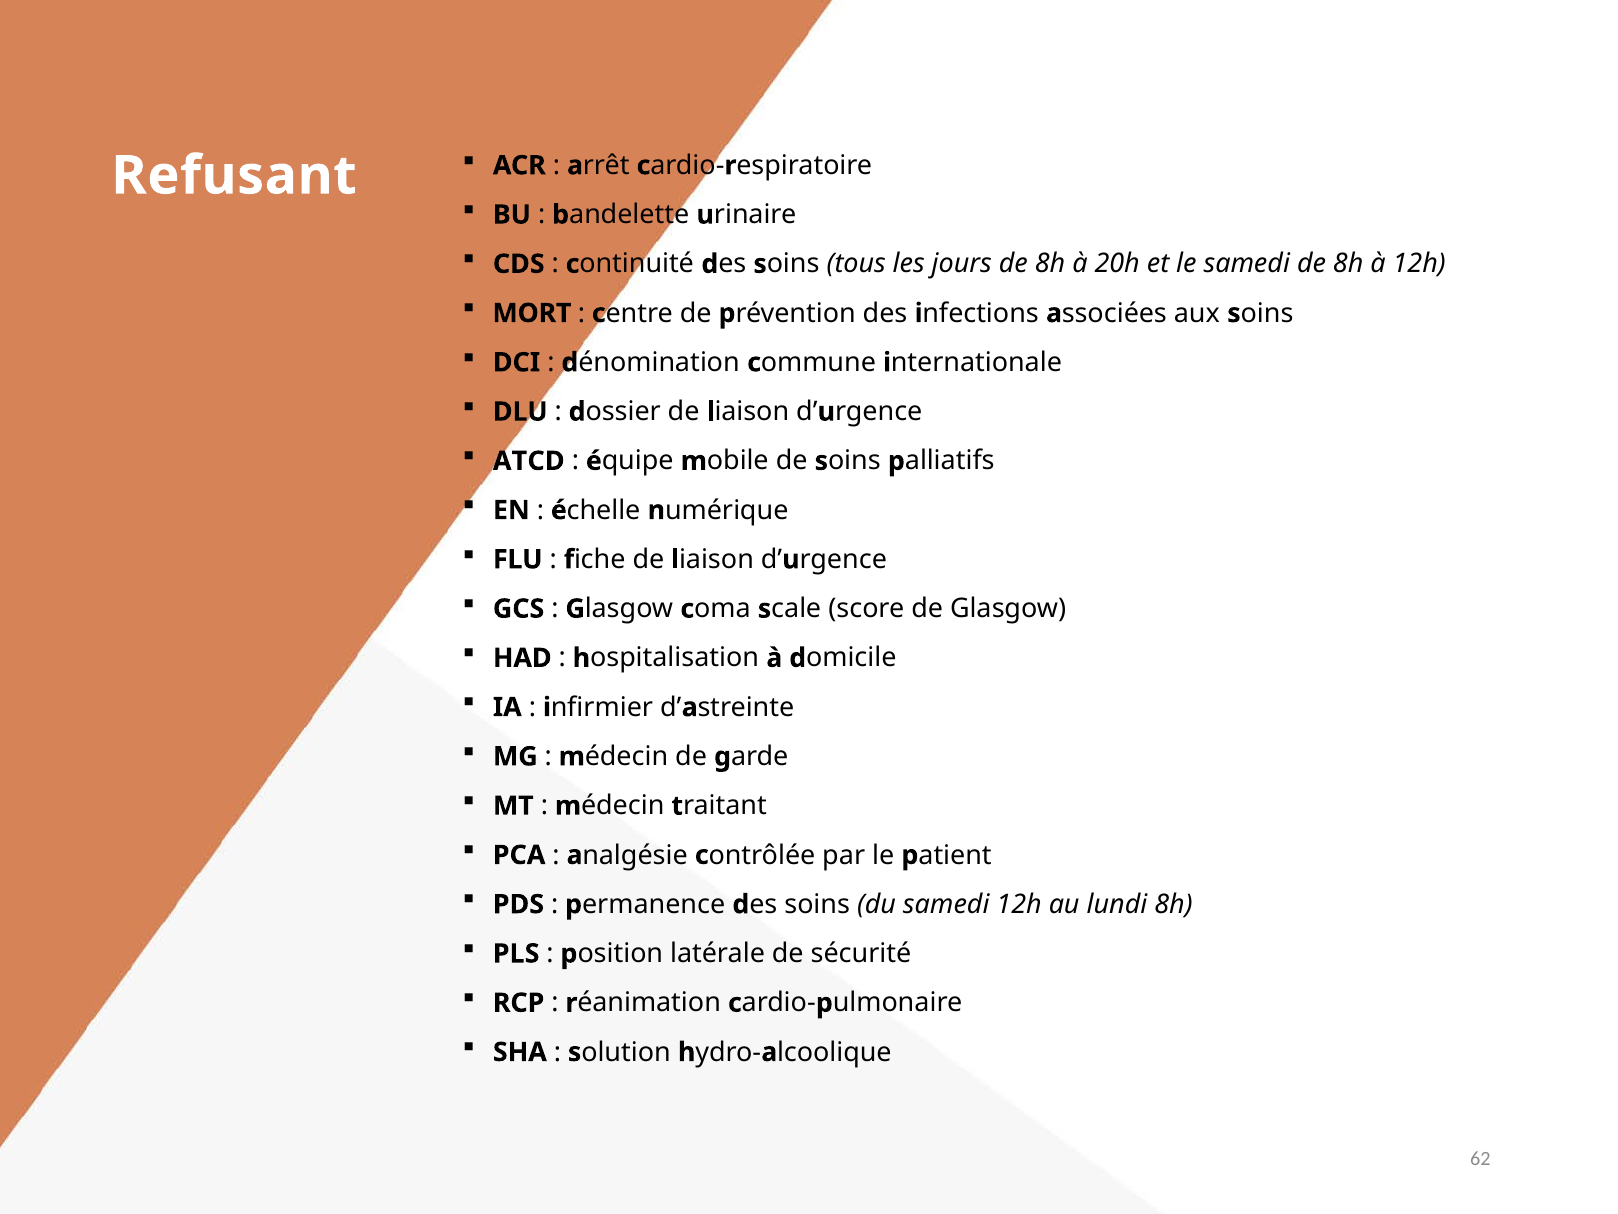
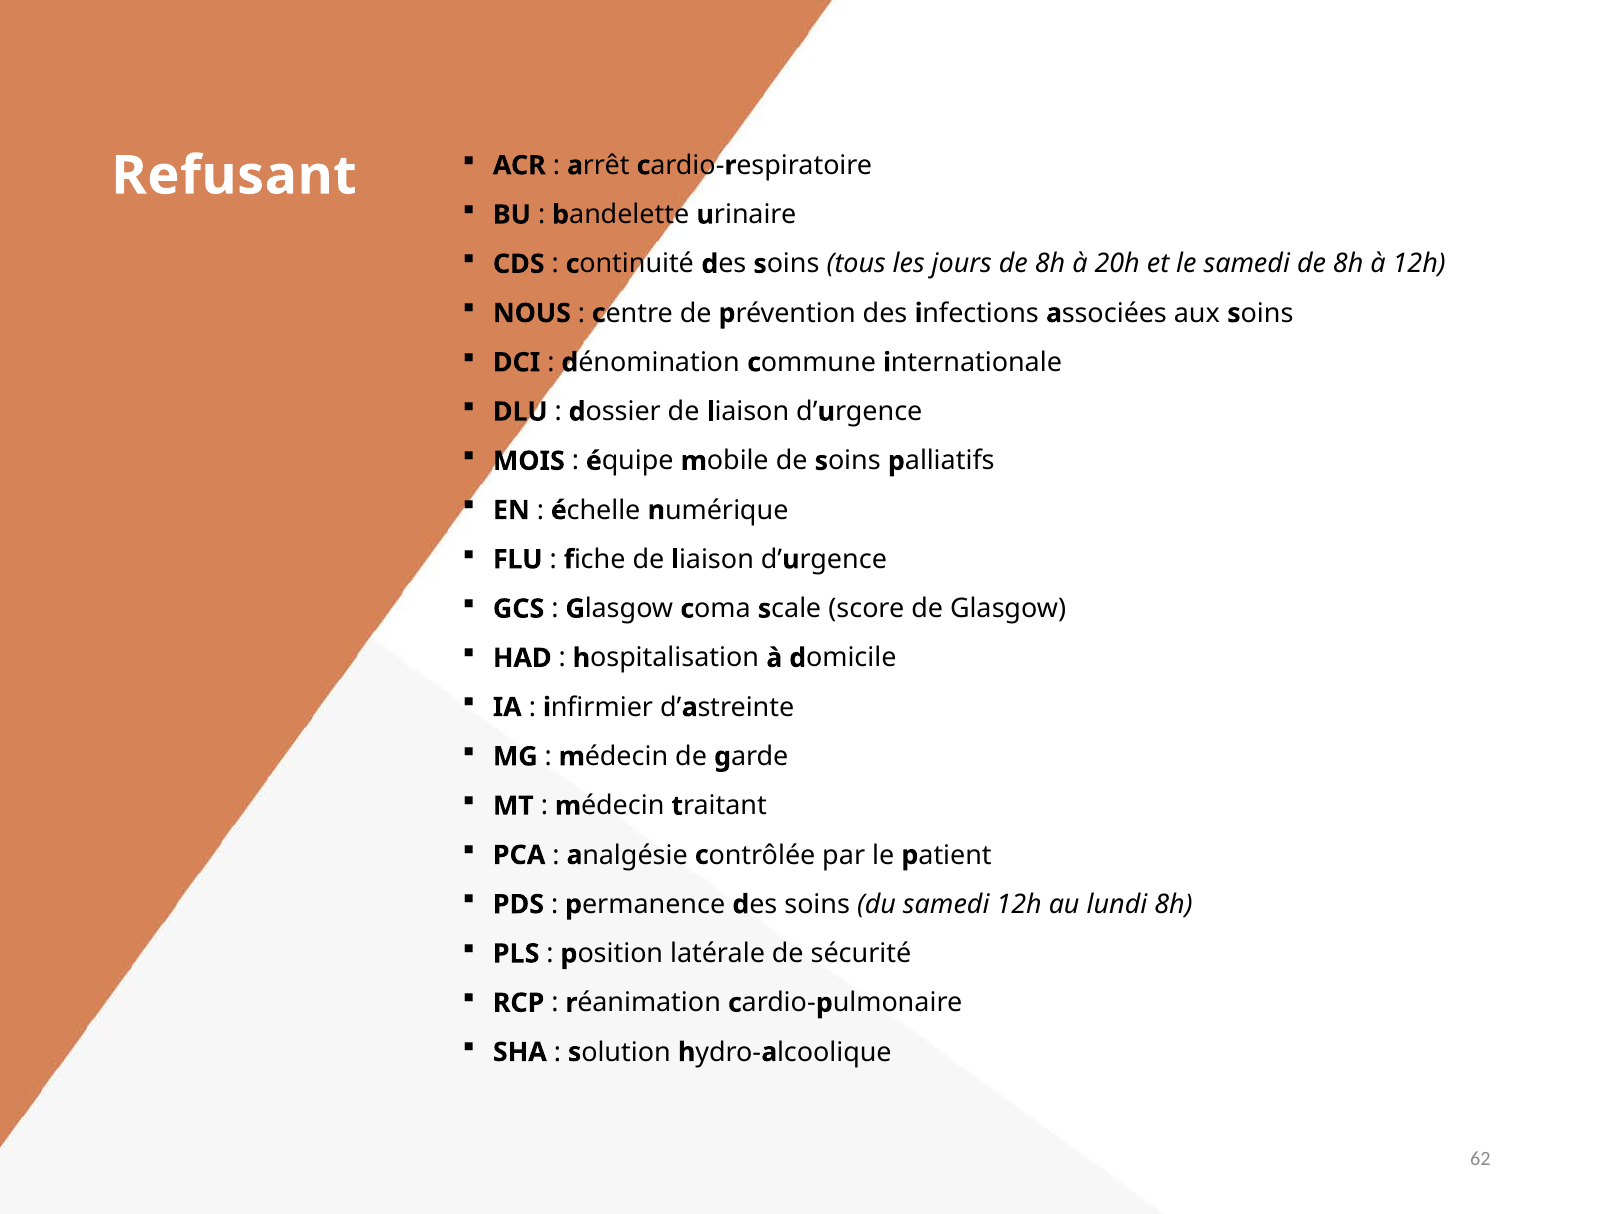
MORT: MORT -> NOUS
ATCD: ATCD -> MOIS
